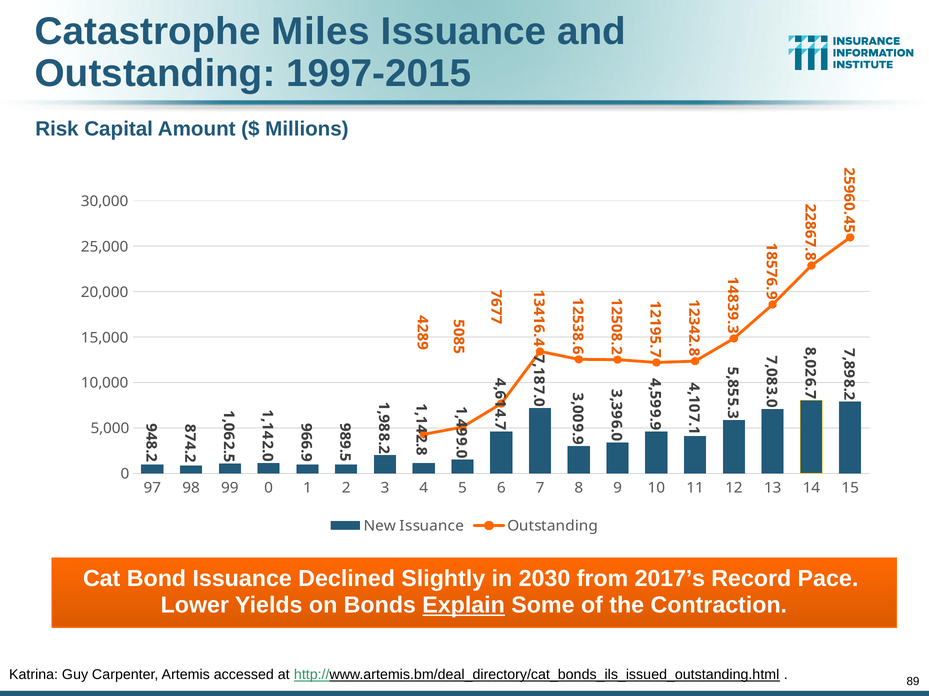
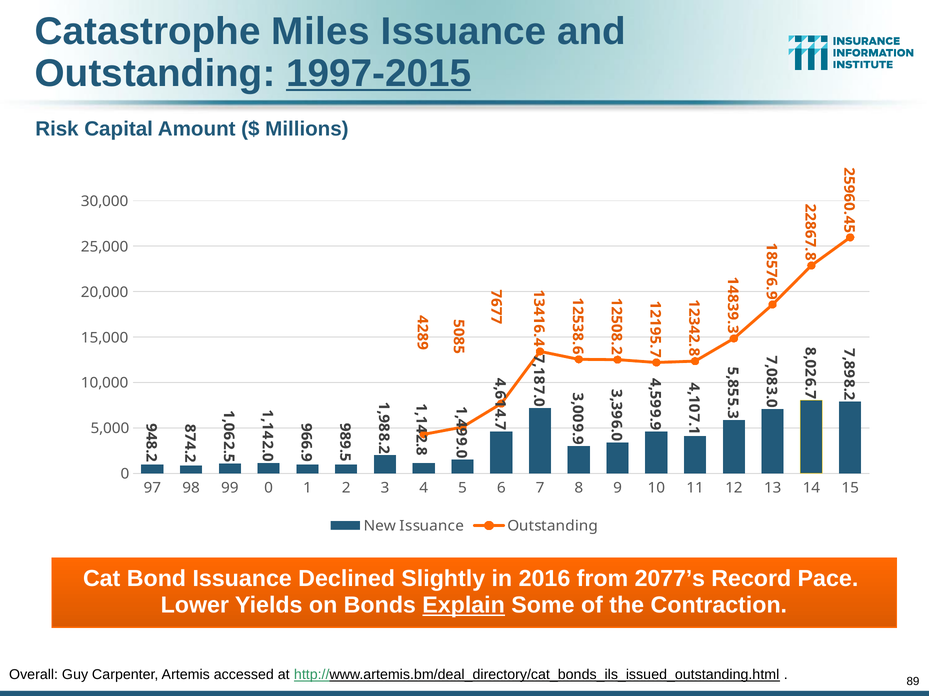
1997-2015 underline: none -> present
2030: 2030 -> 2016
2017’s: 2017’s -> 2077’s
Katrina: Katrina -> Overall
